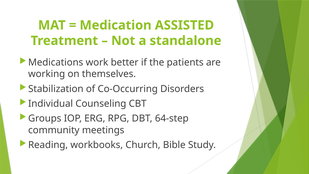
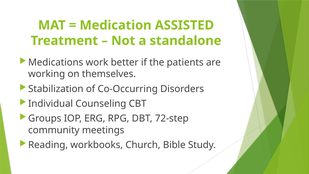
64-step: 64-step -> 72-step
